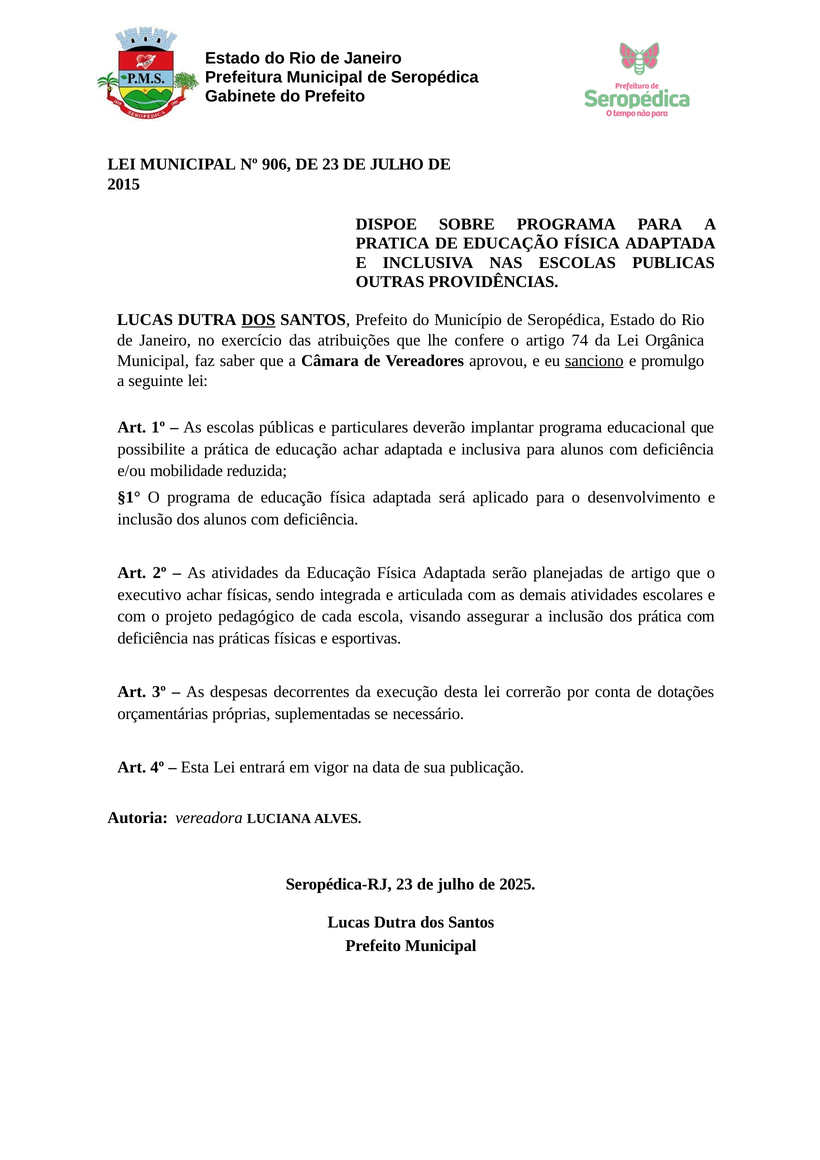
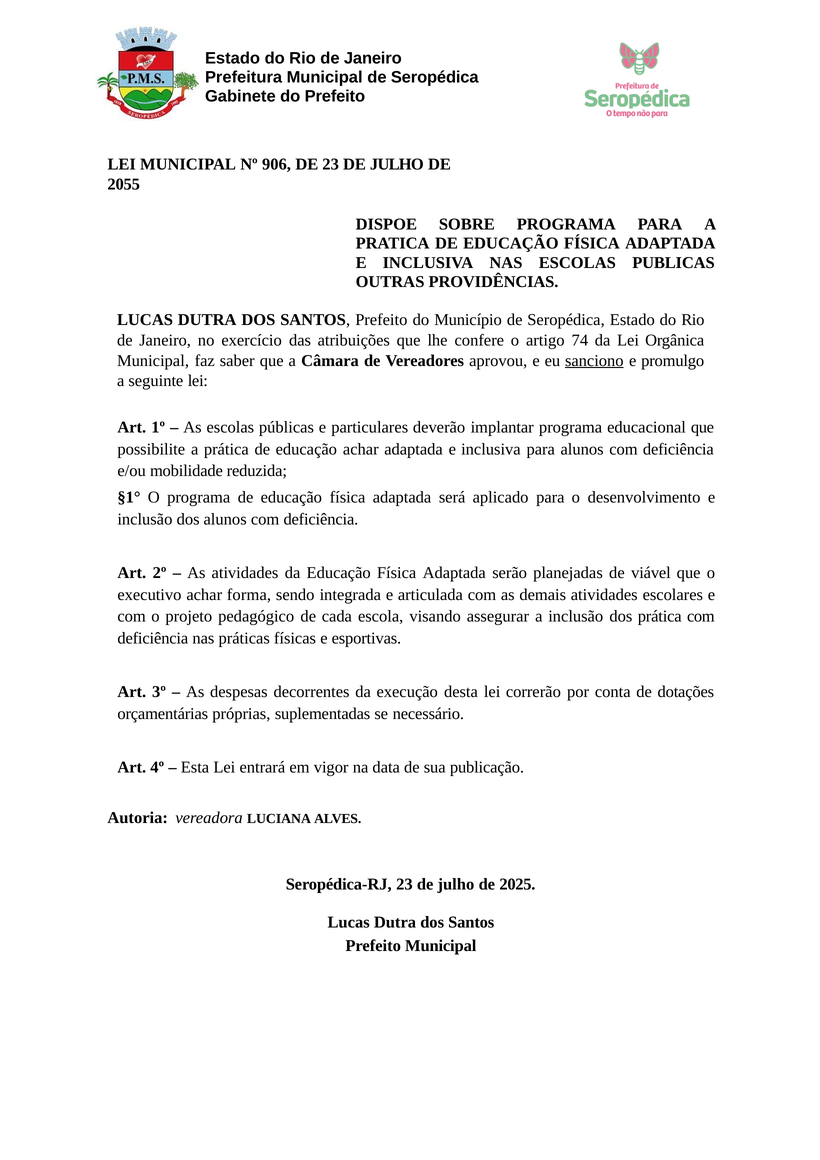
2015: 2015 -> 2055
DOS at (258, 320) underline: present -> none
de artigo: artigo -> viável
achar físicas: físicas -> forma
